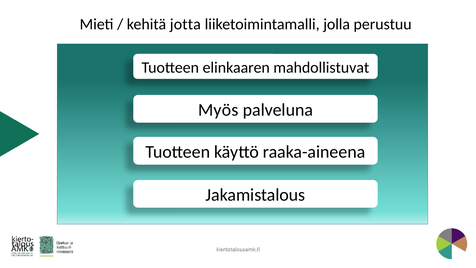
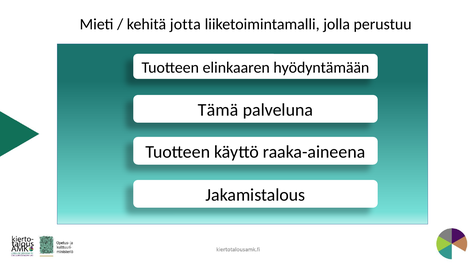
mahdollistuvat: mahdollistuvat -> hyödyntämään
Myös: Myös -> Tämä
